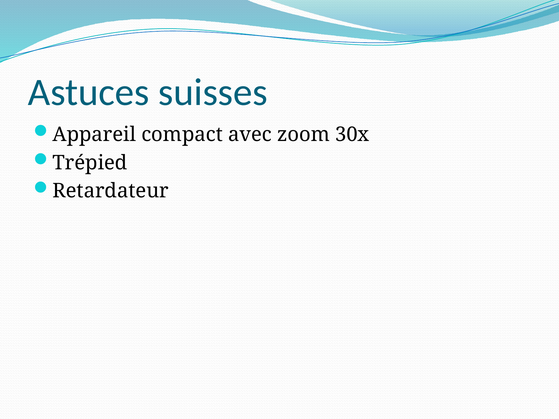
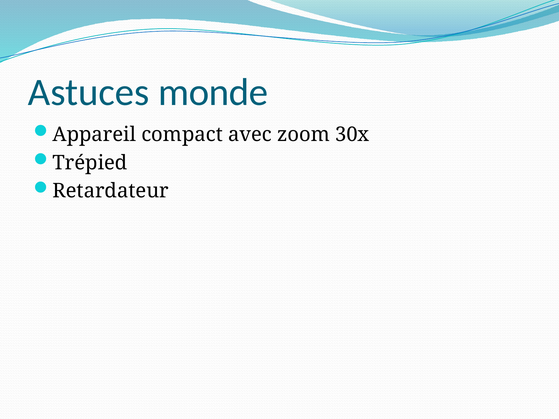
suisses: suisses -> monde
